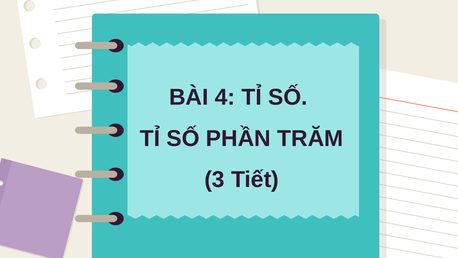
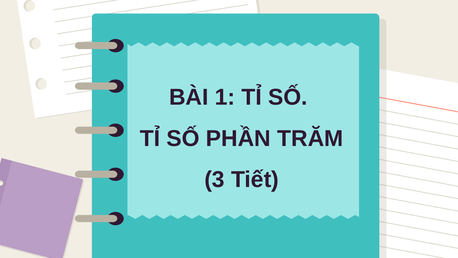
4: 4 -> 1
